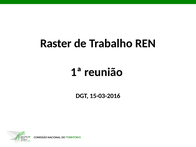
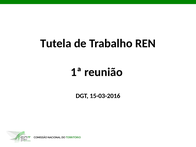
Raster: Raster -> Tutela
